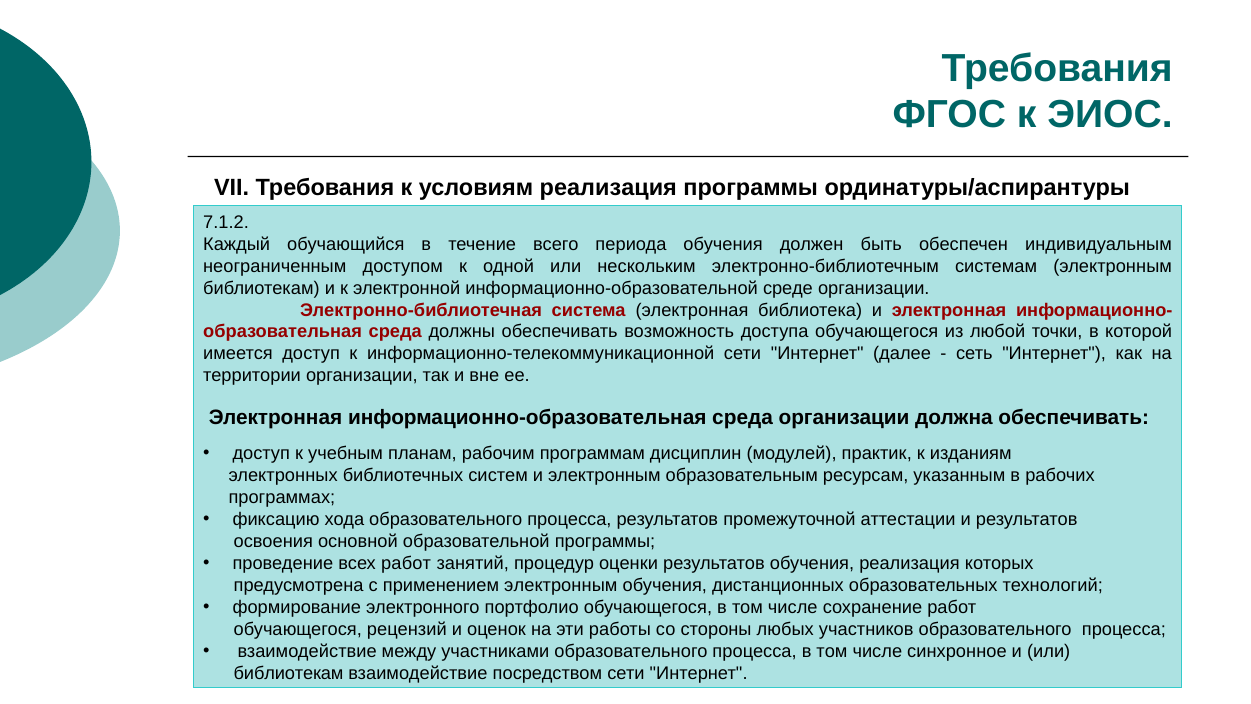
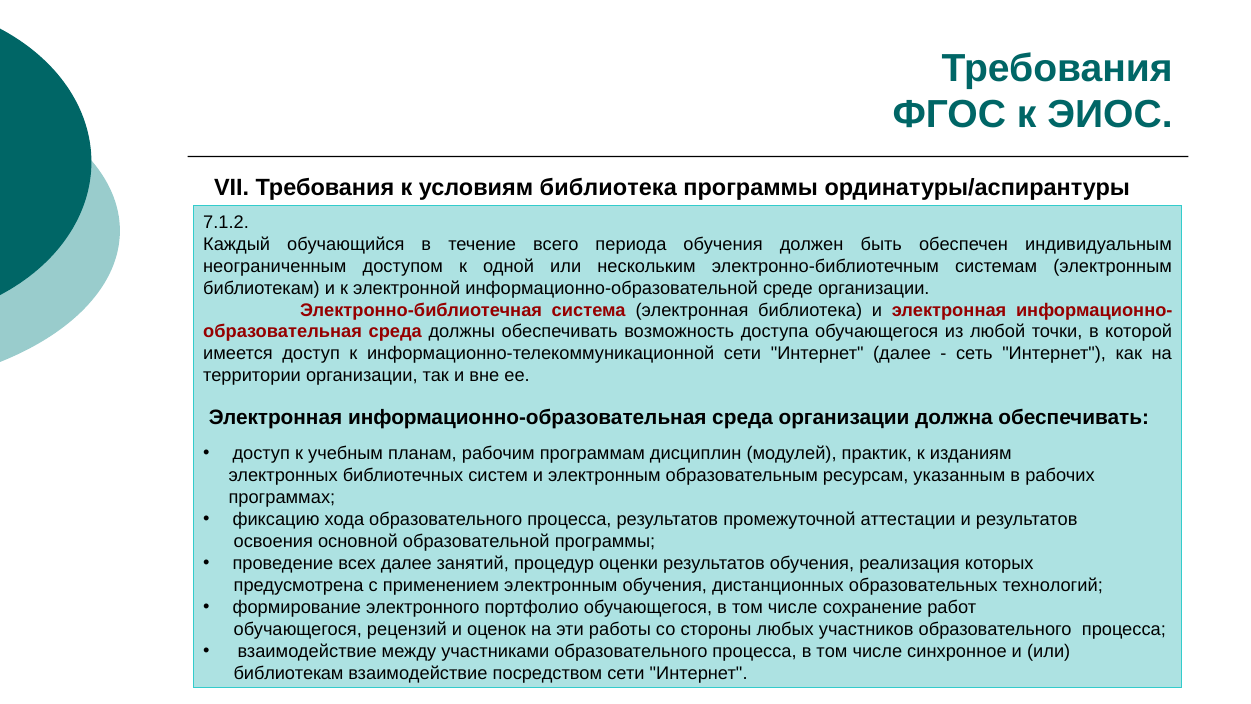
условиям реализация: реализация -> библиотека
всех работ: работ -> далее
